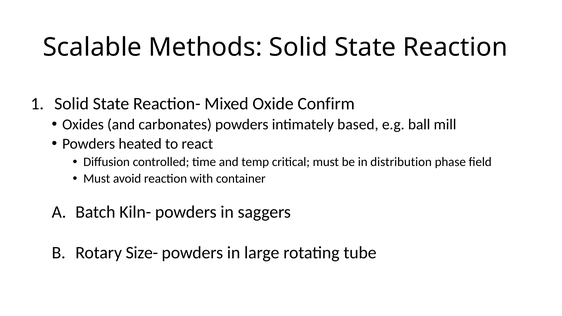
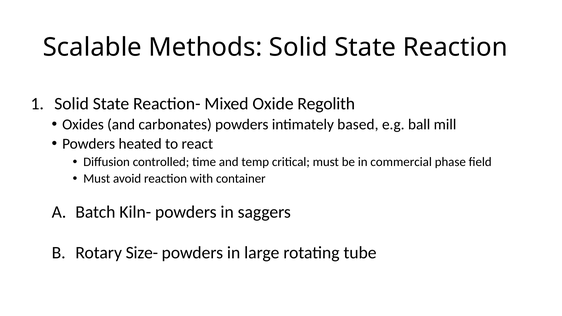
Confirm: Confirm -> Regolith
distribution: distribution -> commercial
